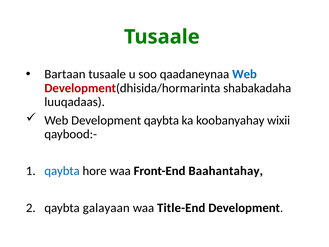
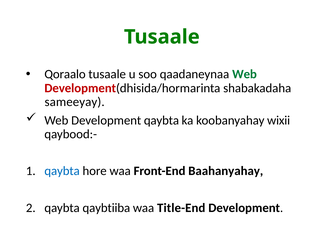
Bartaan: Bartaan -> Qoraalo
Web at (244, 74) colour: blue -> green
luuqadaas: luuqadaas -> sameeyay
Baahantahay: Baahantahay -> Baahanyahay
galayaan: galayaan -> qaybtiiba
